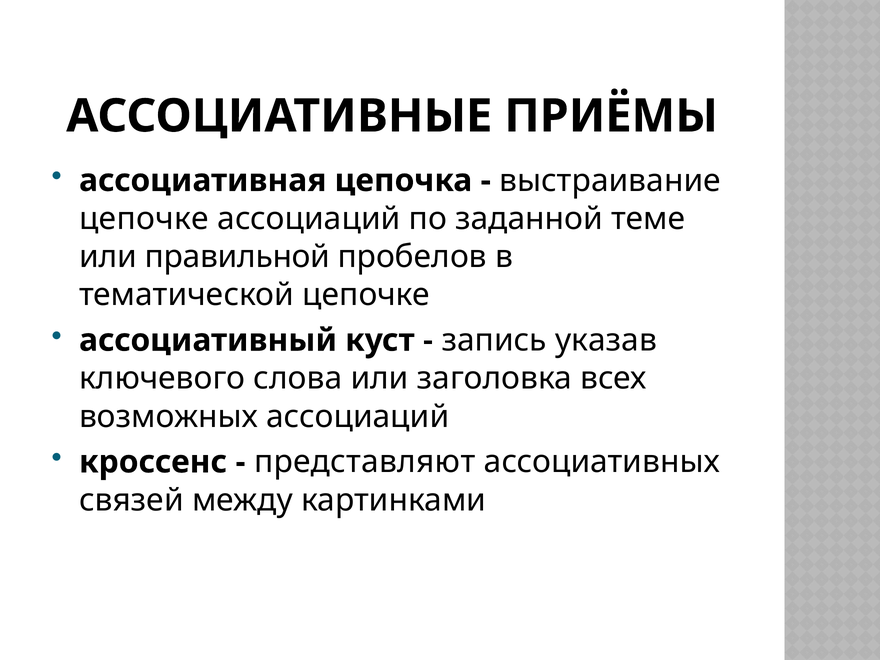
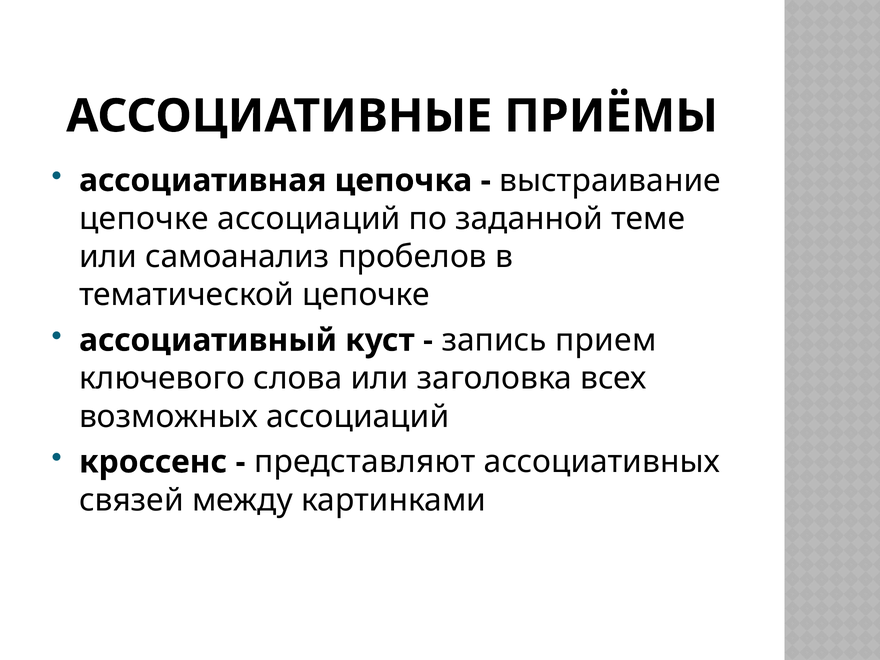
правильной: правильной -> самоанализ
указав: указав -> прием
